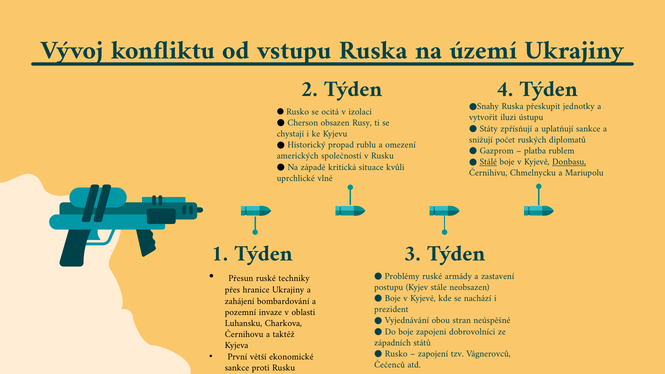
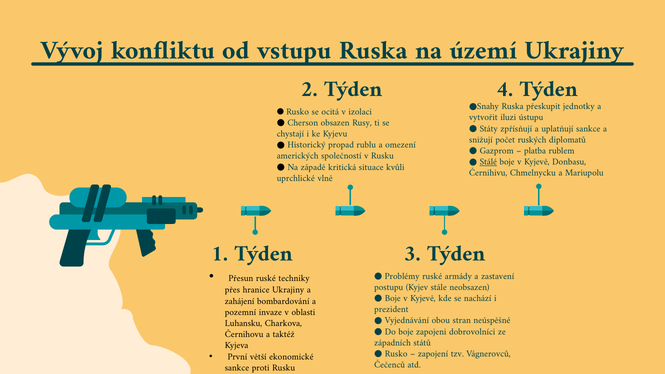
Donbasu underline: present -> none
